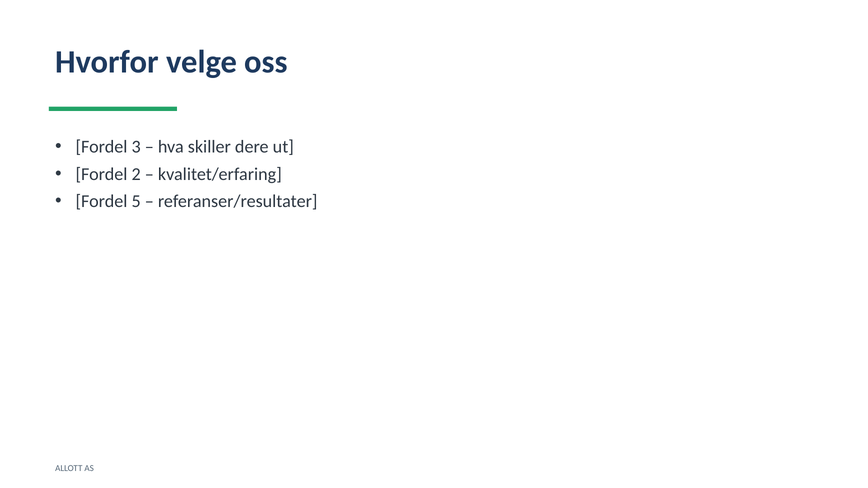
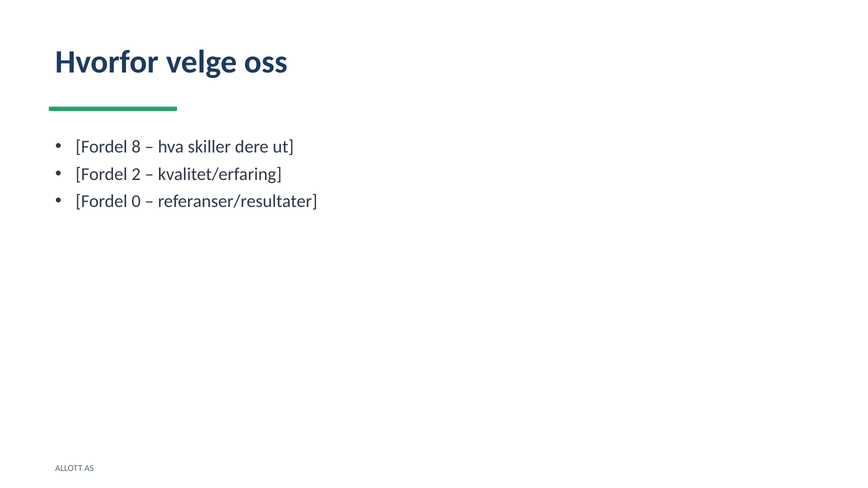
3: 3 -> 8
5: 5 -> 0
